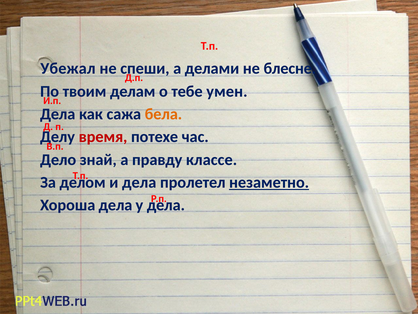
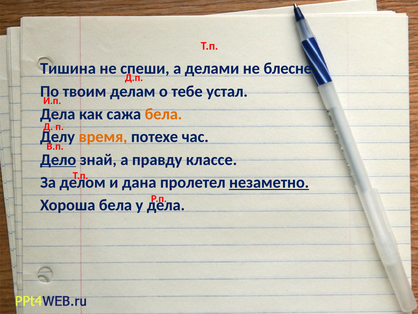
Убежал: Убежал -> Тишина
умен: умен -> устал
время colour: red -> orange
Дело underline: none -> present
и дела: дела -> дана
Хороша дела: дела -> бела
